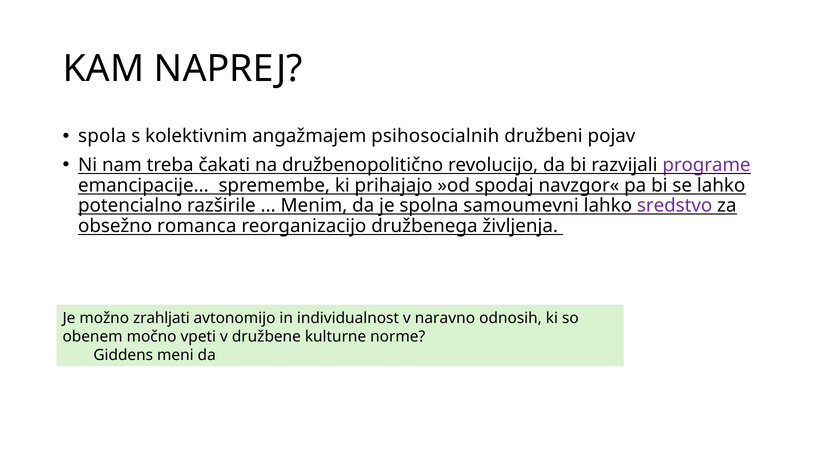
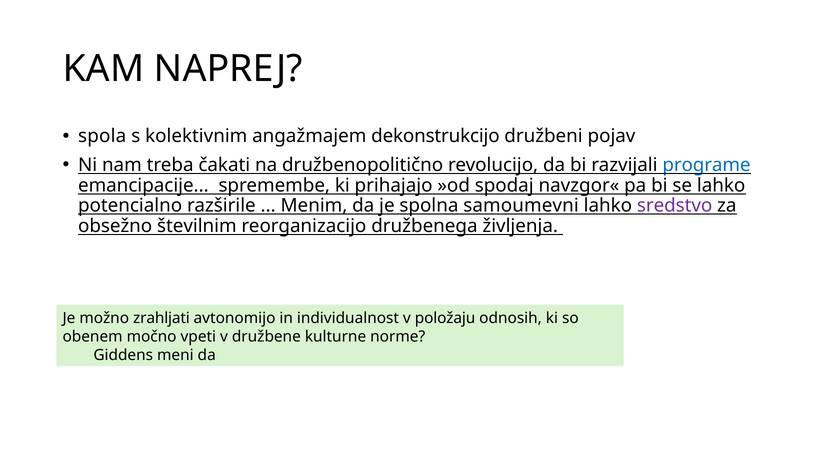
psihosocialnih: psihosocialnih -> dekonstrukcijo
programe colour: purple -> blue
romanca: romanca -> številnim
naravno: naravno -> položaju
